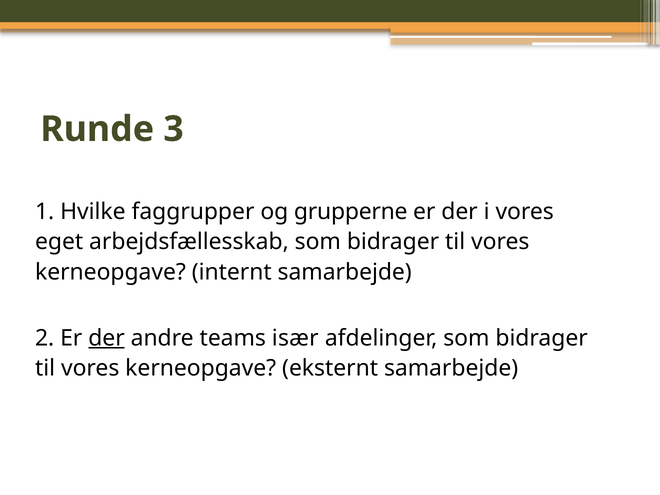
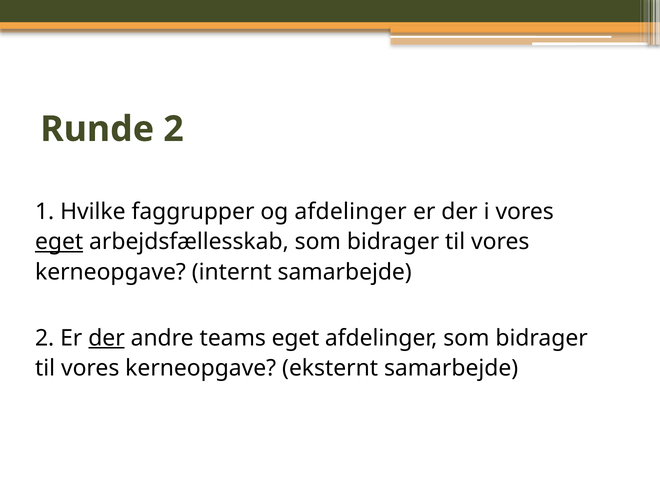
Runde 3: 3 -> 2
og grupperne: grupperne -> afdelinger
eget at (59, 242) underline: none -> present
teams især: især -> eget
